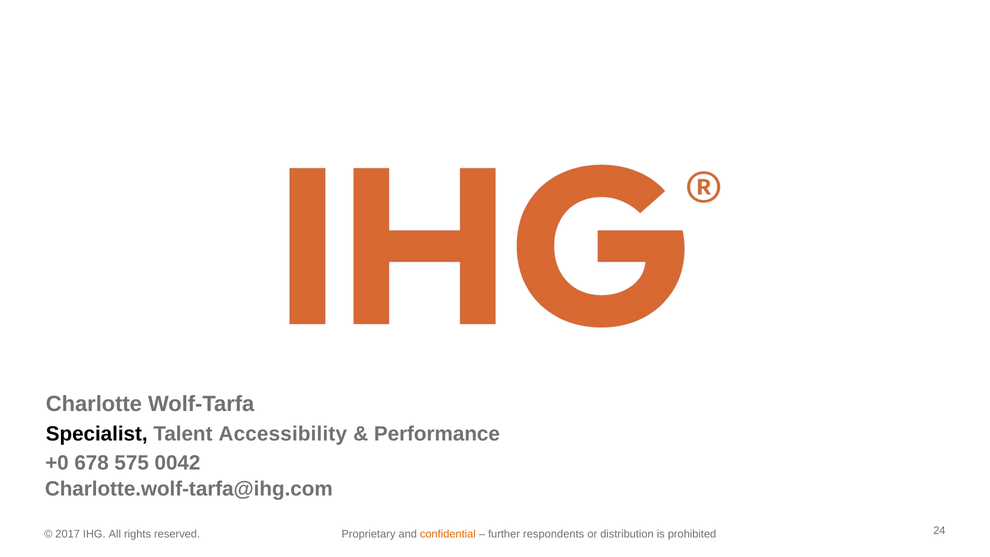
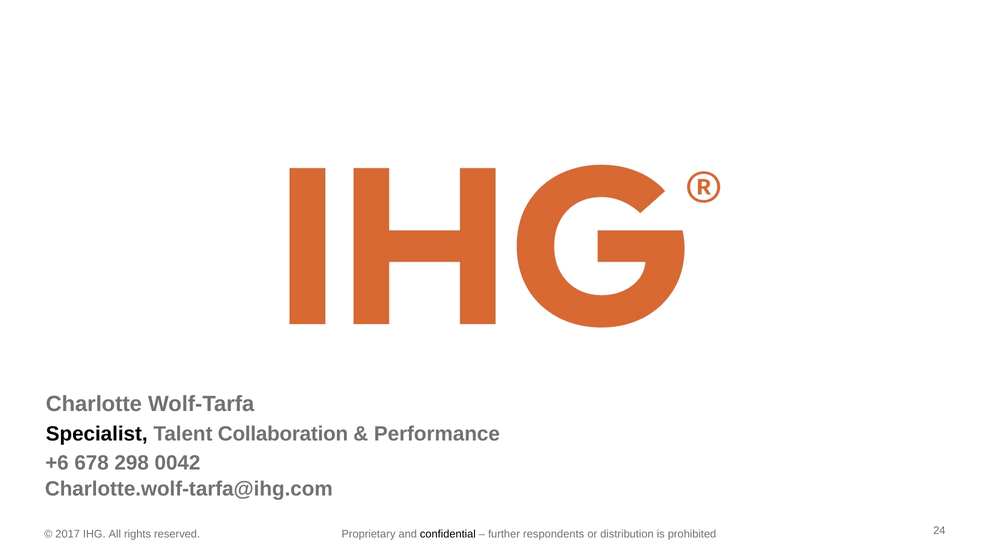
Accessibility: Accessibility -> Collaboration
+0: +0 -> +6
575: 575 -> 298
confidential colour: orange -> black
